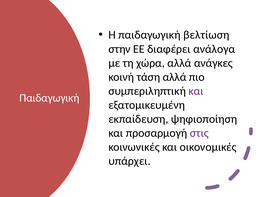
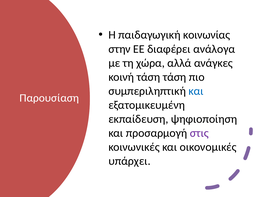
βελτίωση: βελτίωση -> κοινωνίας
τάση αλλά: αλλά -> τάση
και at (196, 91) colour: purple -> blue
Παιδαγωγική at (49, 98): Παιδαγωγική -> Παρουσίαση
